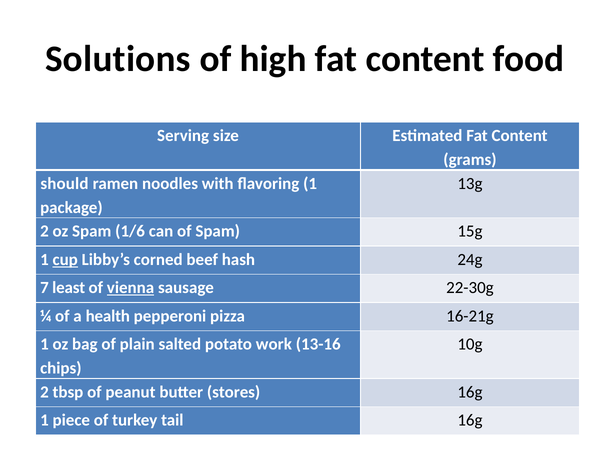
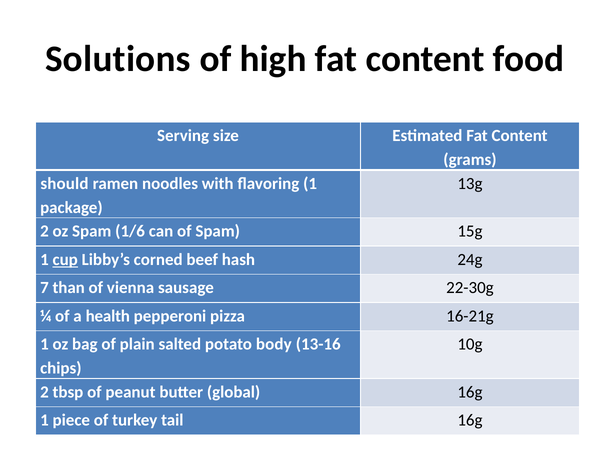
least: least -> than
vienna underline: present -> none
work: work -> body
stores: stores -> global
